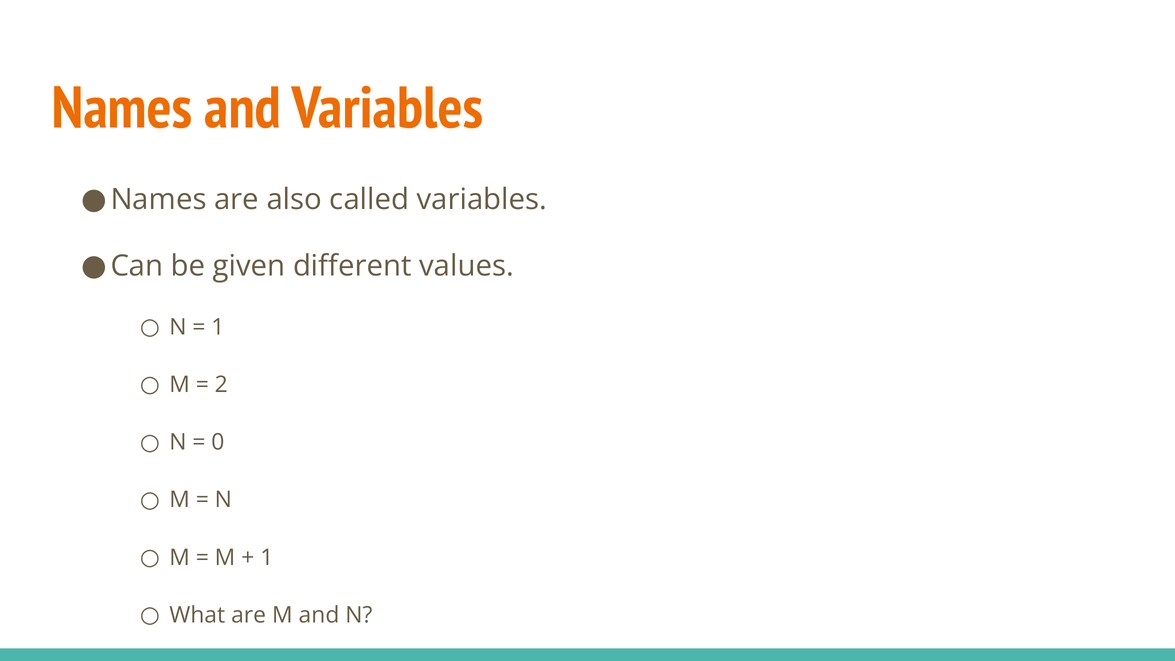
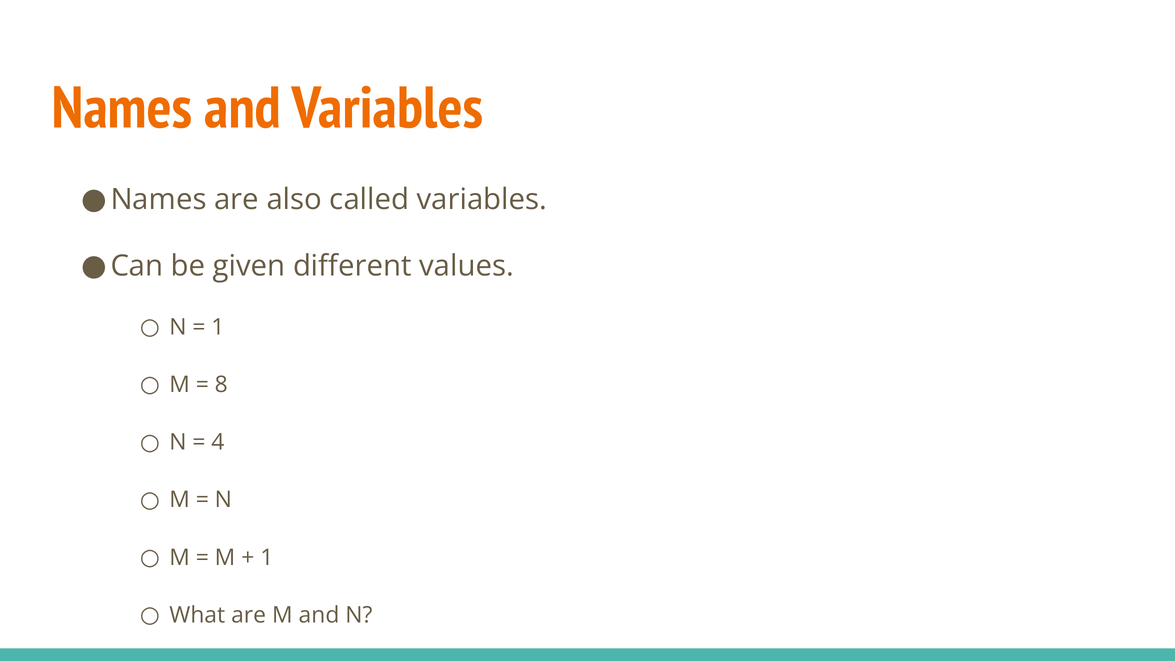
2: 2 -> 8
0: 0 -> 4
